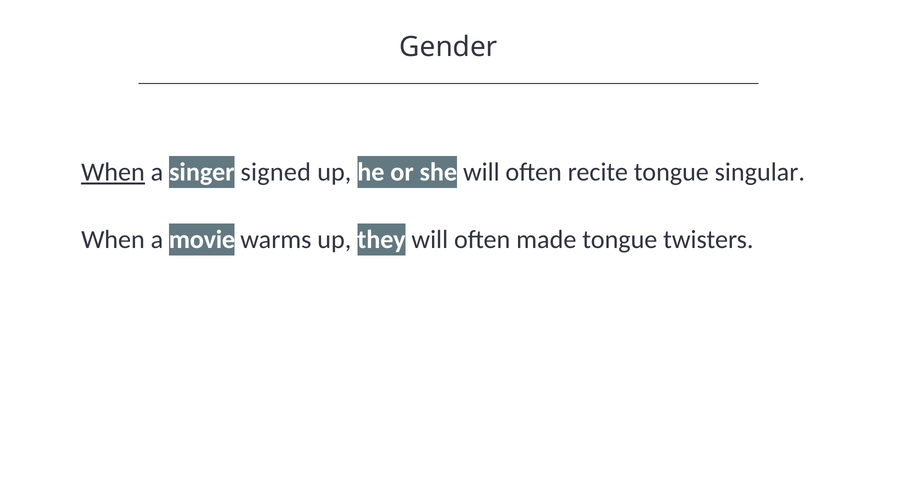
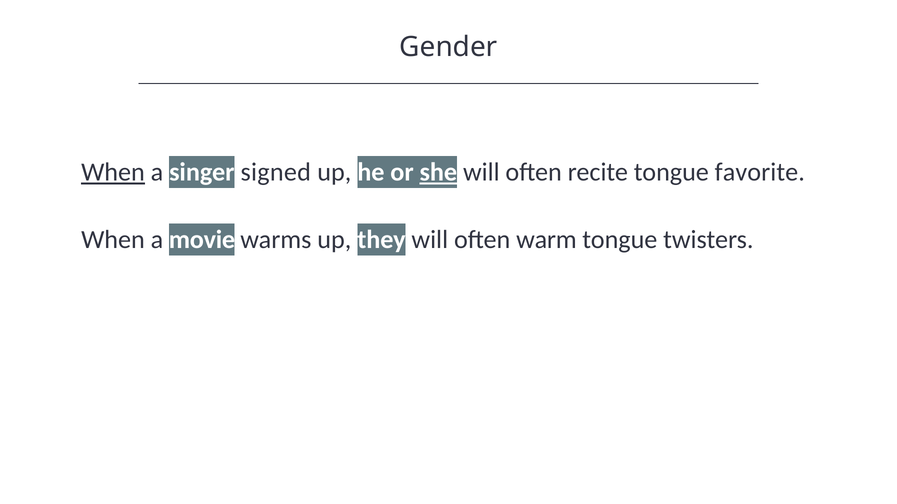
she underline: none -> present
singular: singular -> favorite
made: made -> warm
